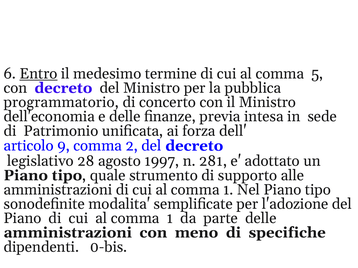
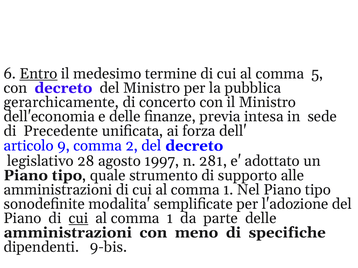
programmatorio: programmatorio -> gerarchicamente
Patrimonio: Patrimonio -> Precedente
cui at (78, 219) underline: none -> present
0-bis: 0-bis -> 9-bis
